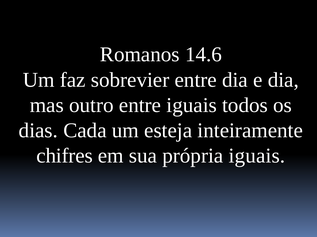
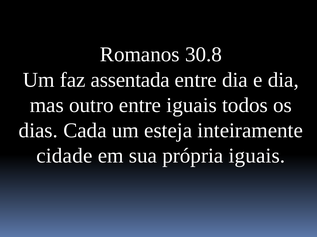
14.6: 14.6 -> 30.8
sobrevier: sobrevier -> assentada
chifres: chifres -> cidade
